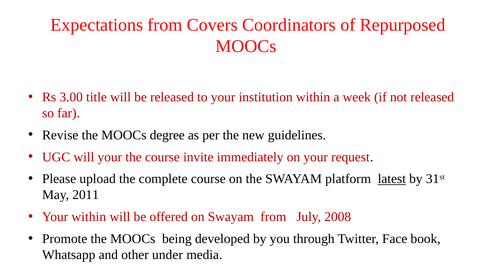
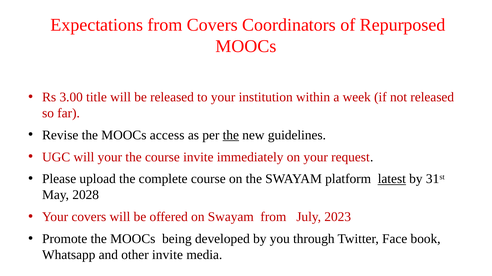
degree: degree -> access
the at (231, 135) underline: none -> present
2011: 2011 -> 2028
Your within: within -> covers
2008: 2008 -> 2023
other under: under -> invite
